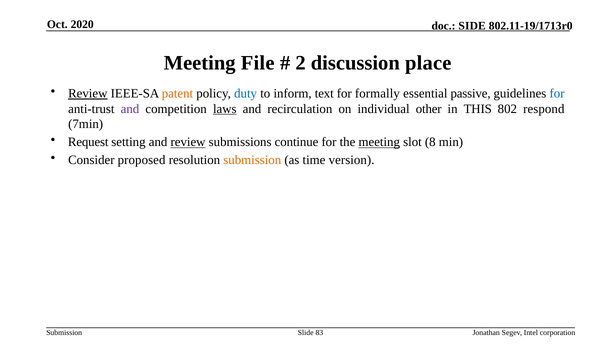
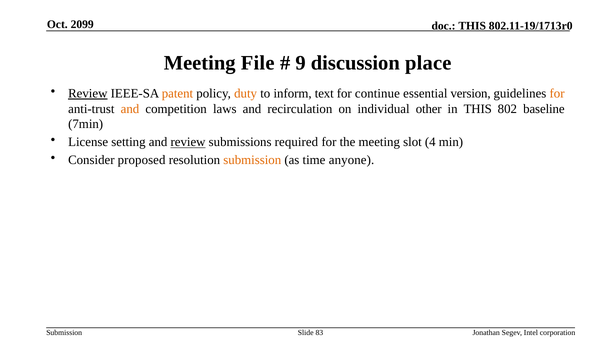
2020: 2020 -> 2099
SIDE at (472, 26): SIDE -> THIS
2: 2 -> 9
duty colour: blue -> orange
formally: formally -> continue
passive: passive -> version
for at (557, 93) colour: blue -> orange
and at (130, 109) colour: purple -> orange
laws underline: present -> none
respond: respond -> baseline
Request: Request -> License
continue: continue -> required
meeting at (379, 142) underline: present -> none
8: 8 -> 4
version: version -> anyone
